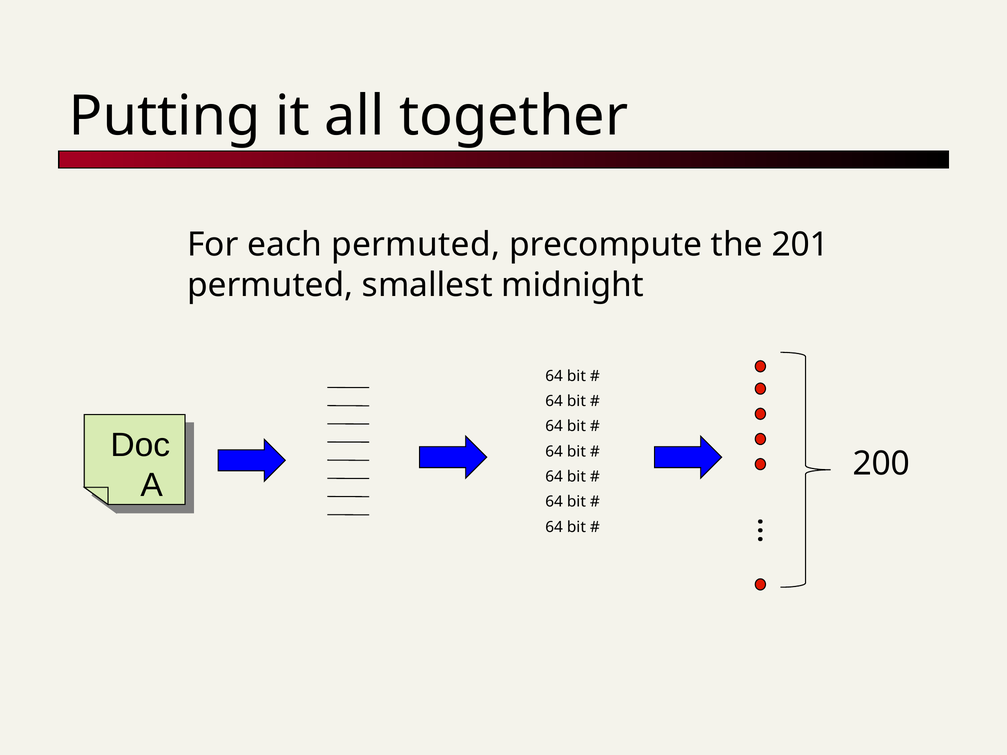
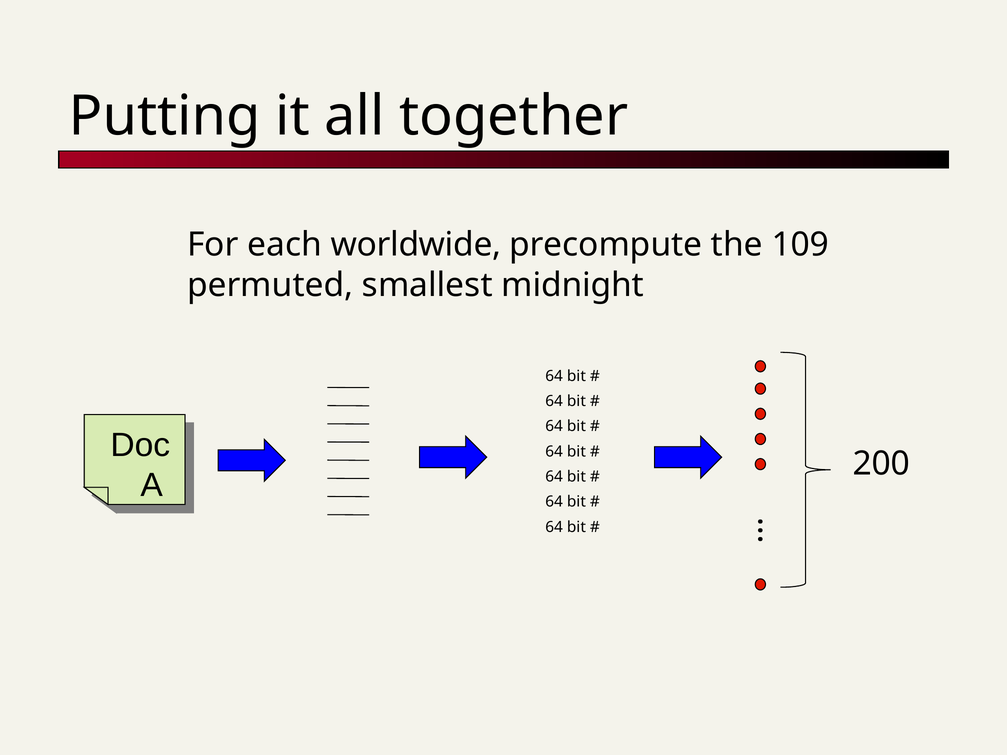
each permuted: permuted -> worldwide
201: 201 -> 109
